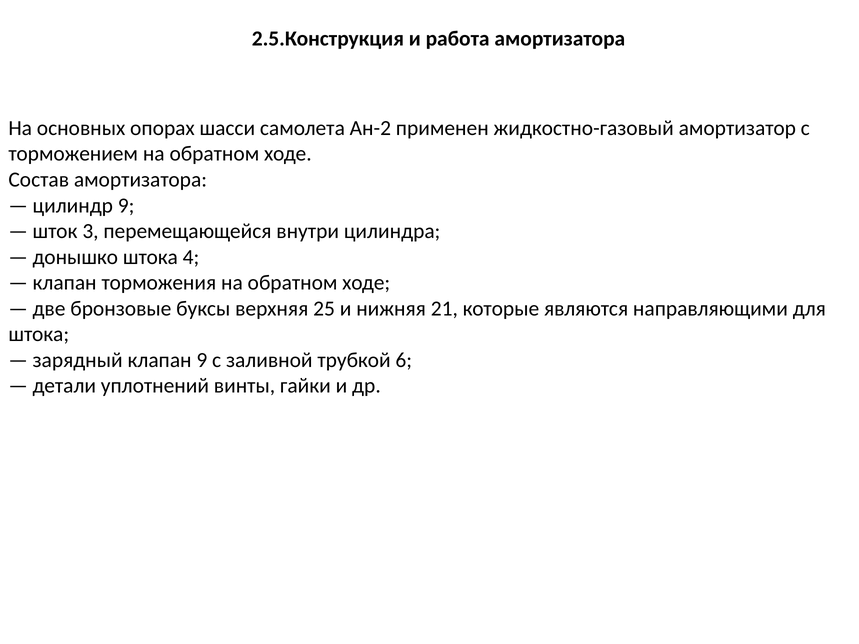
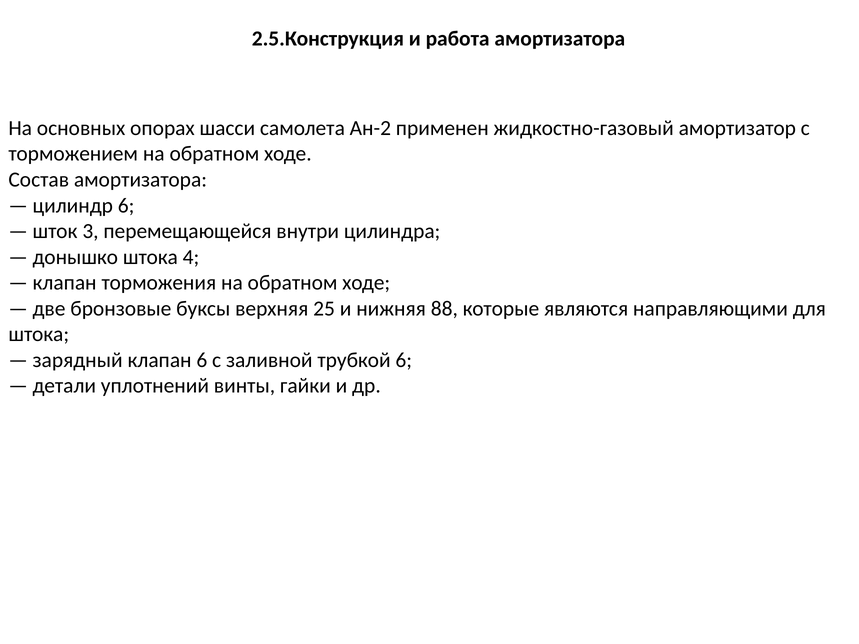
цилиндр 9: 9 -> 6
21: 21 -> 88
клапан 9: 9 -> 6
